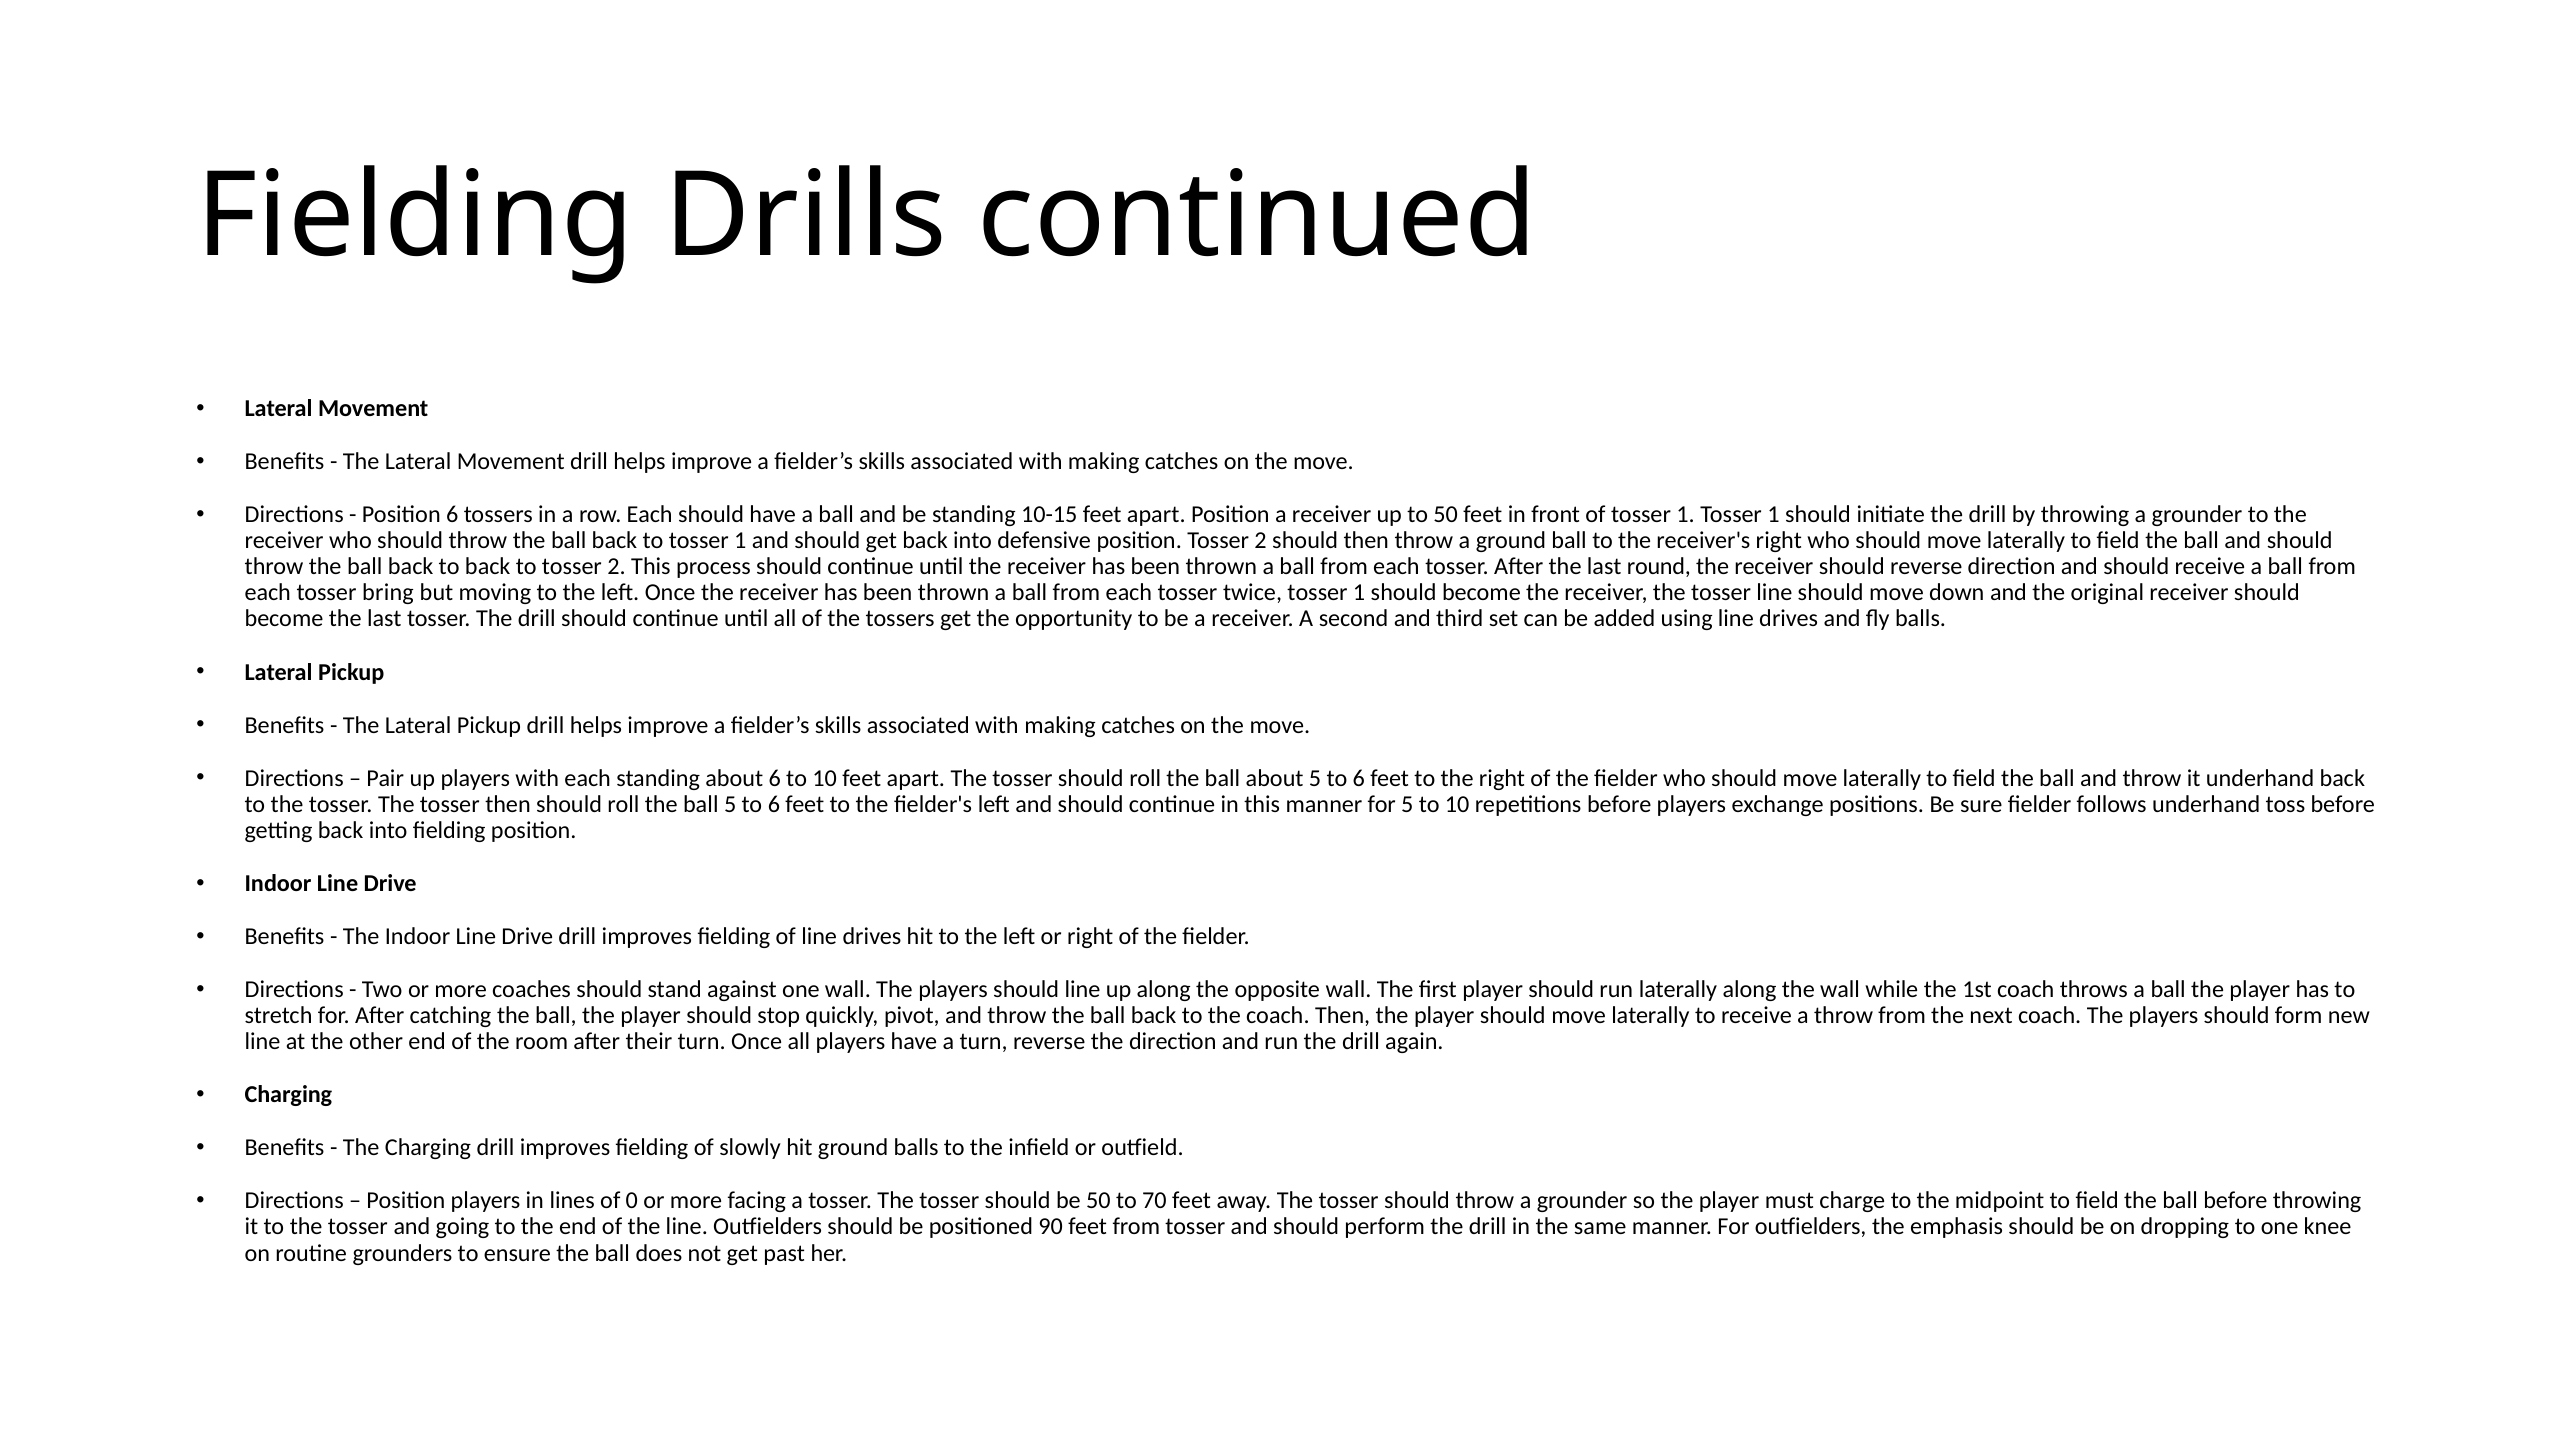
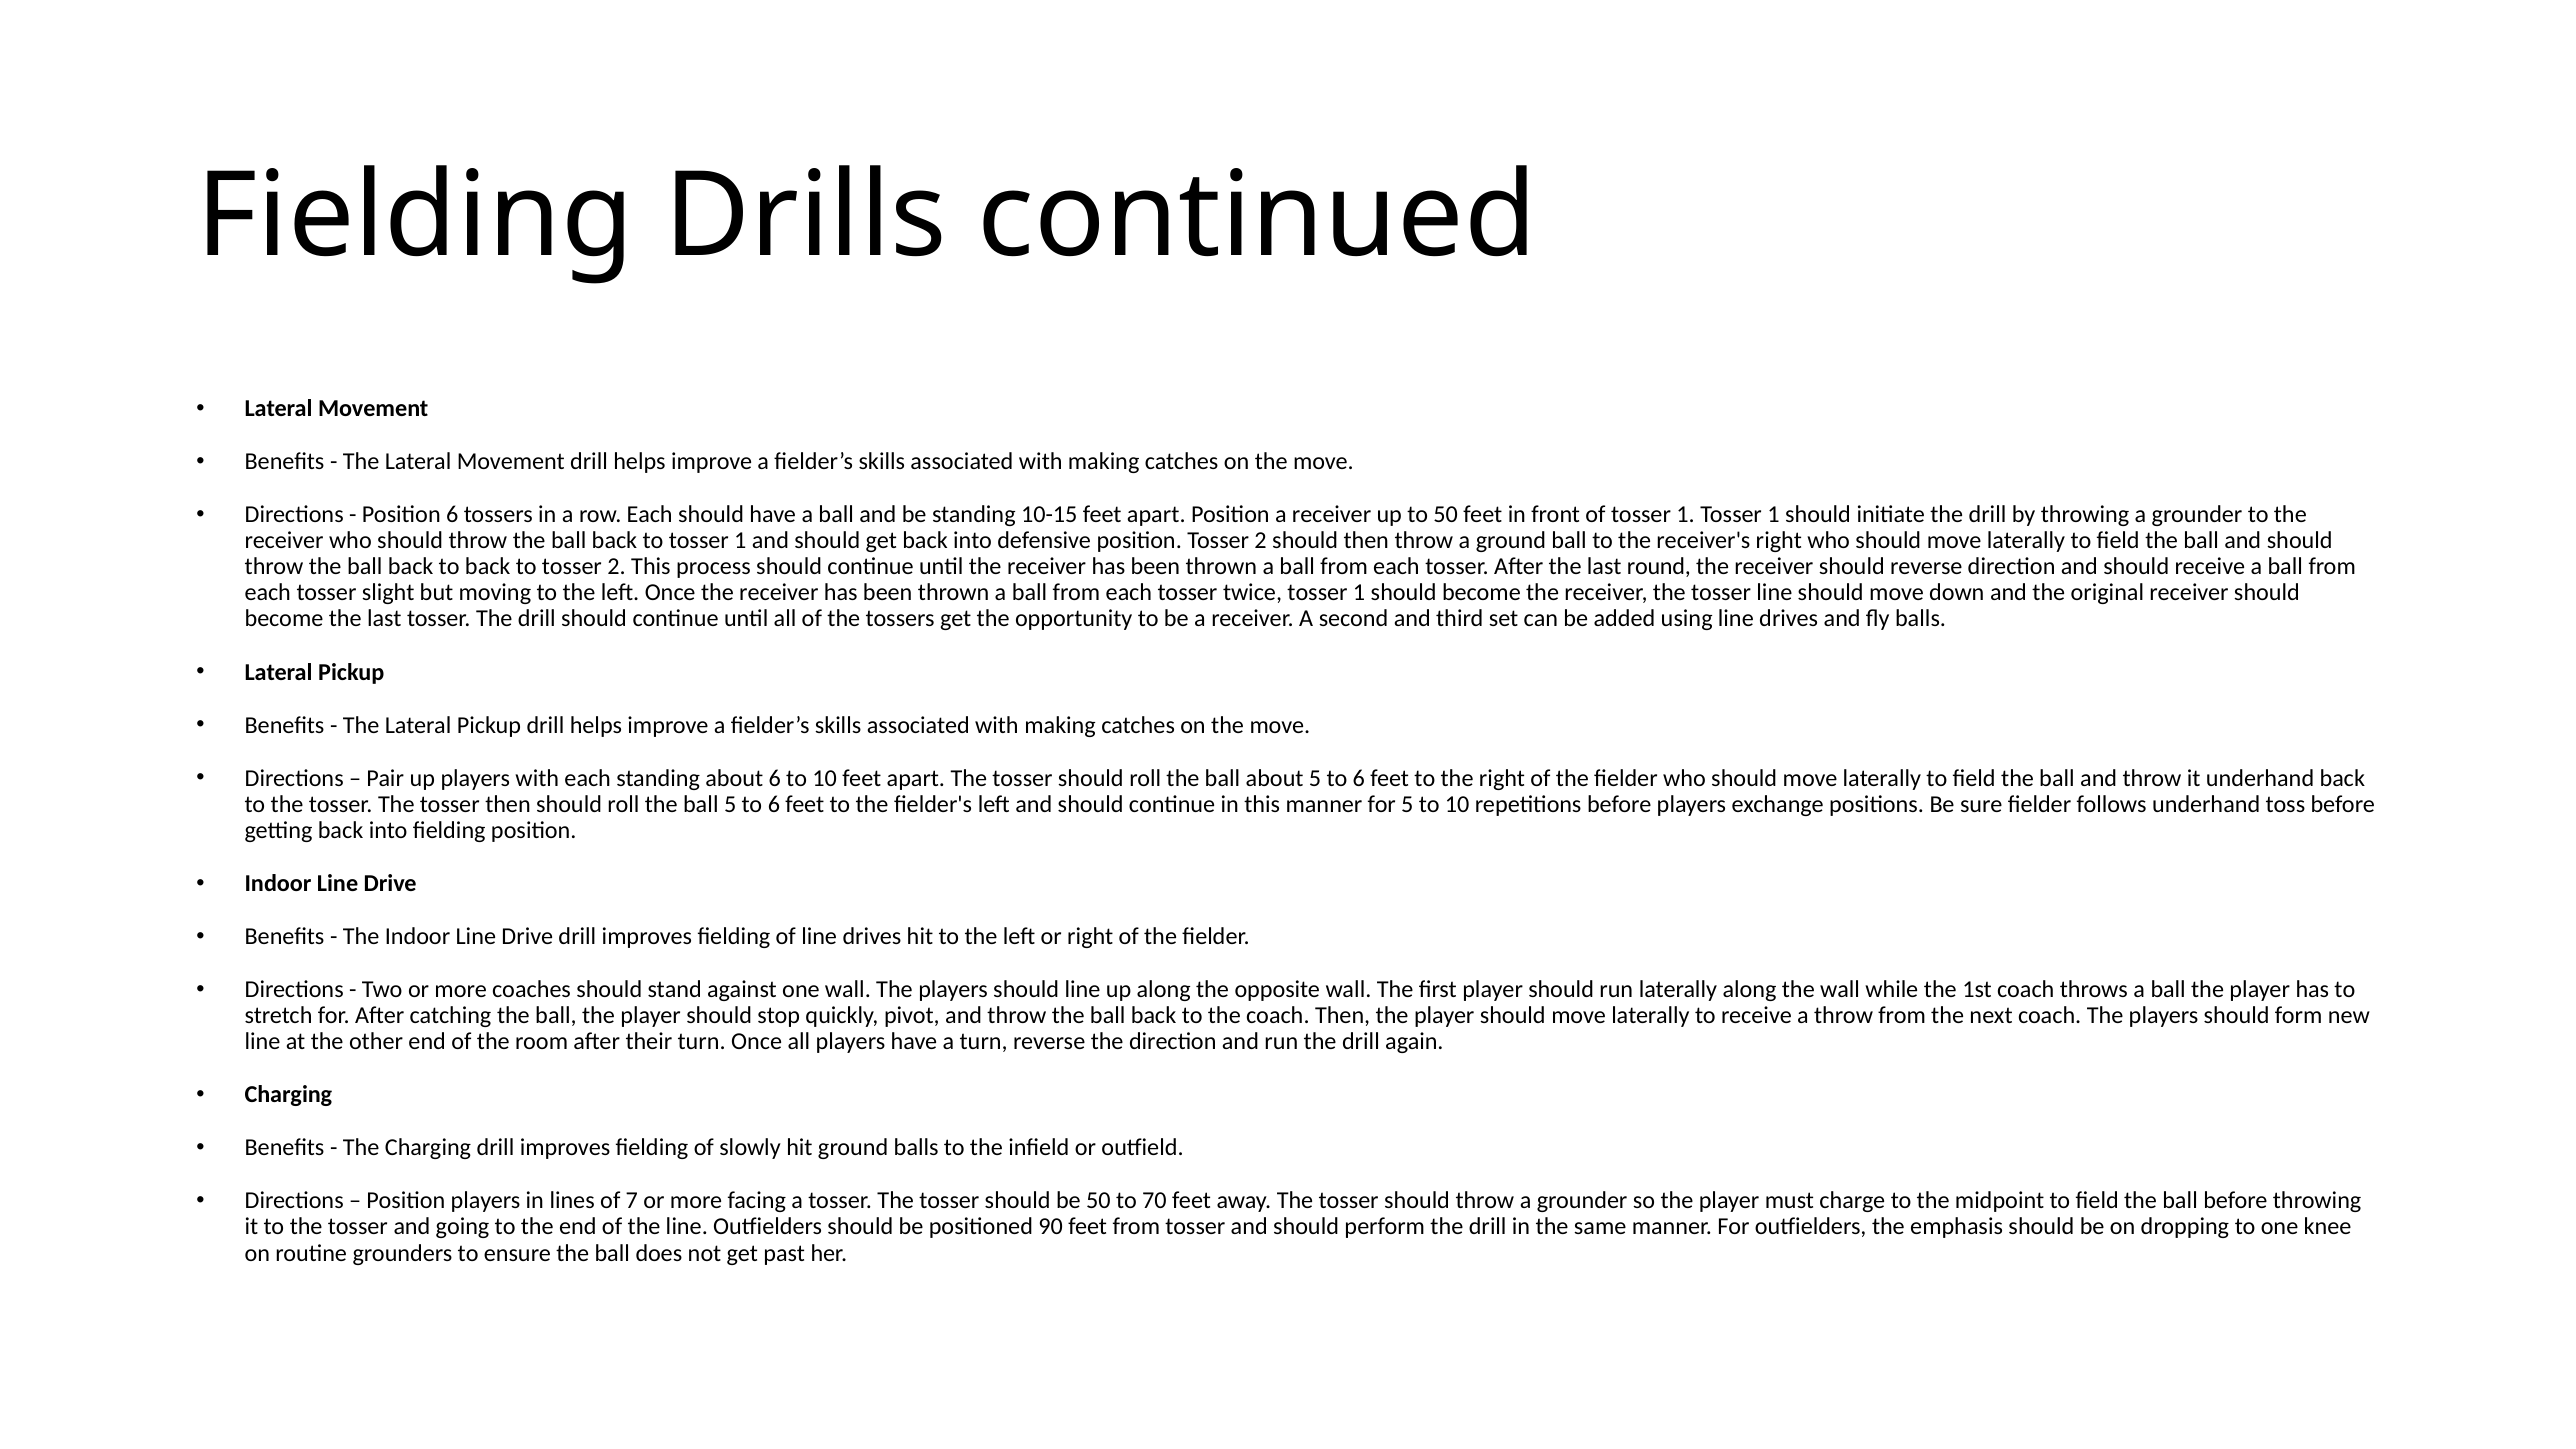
bring: bring -> slight
0: 0 -> 7
